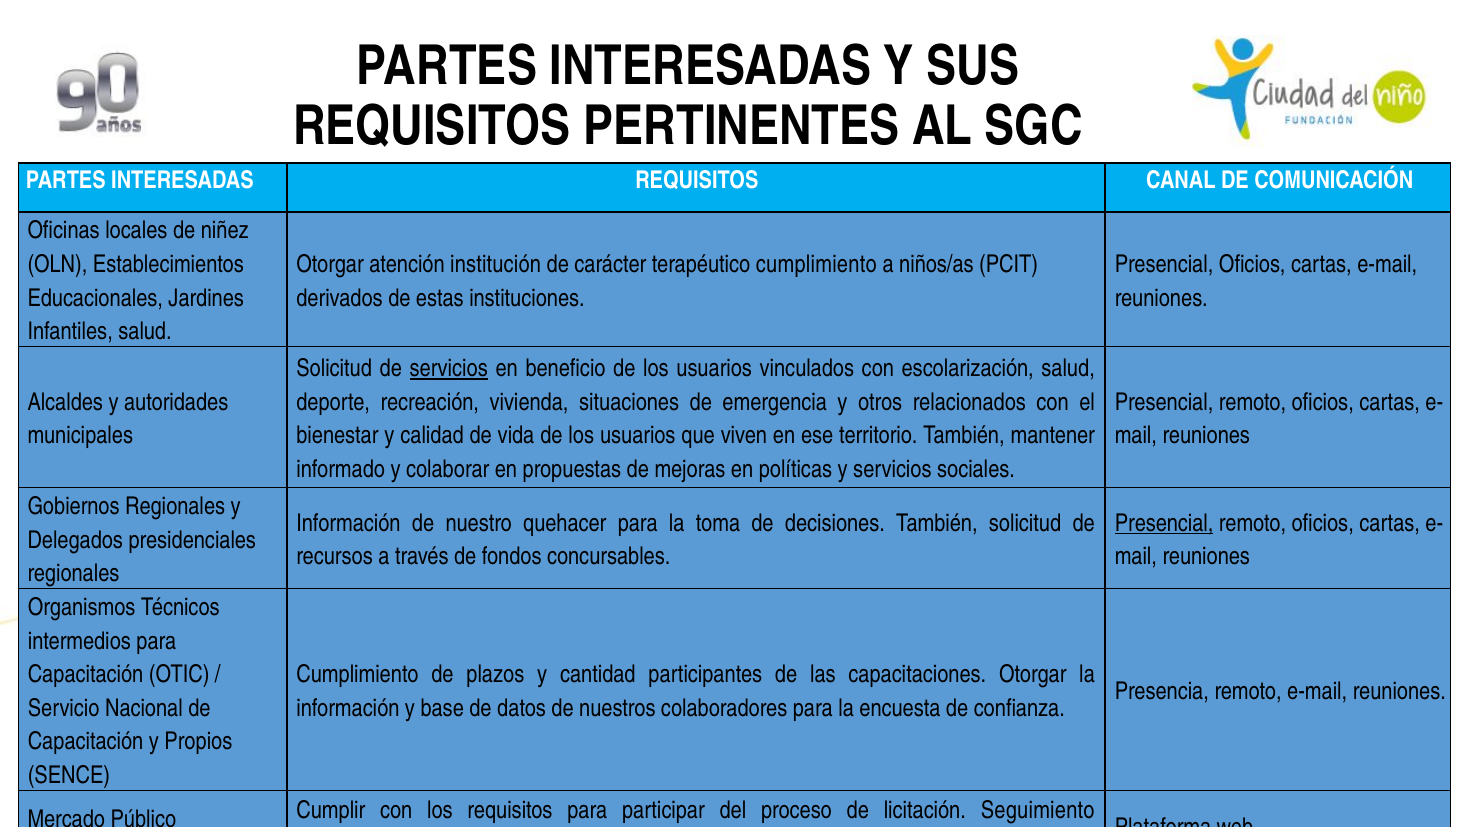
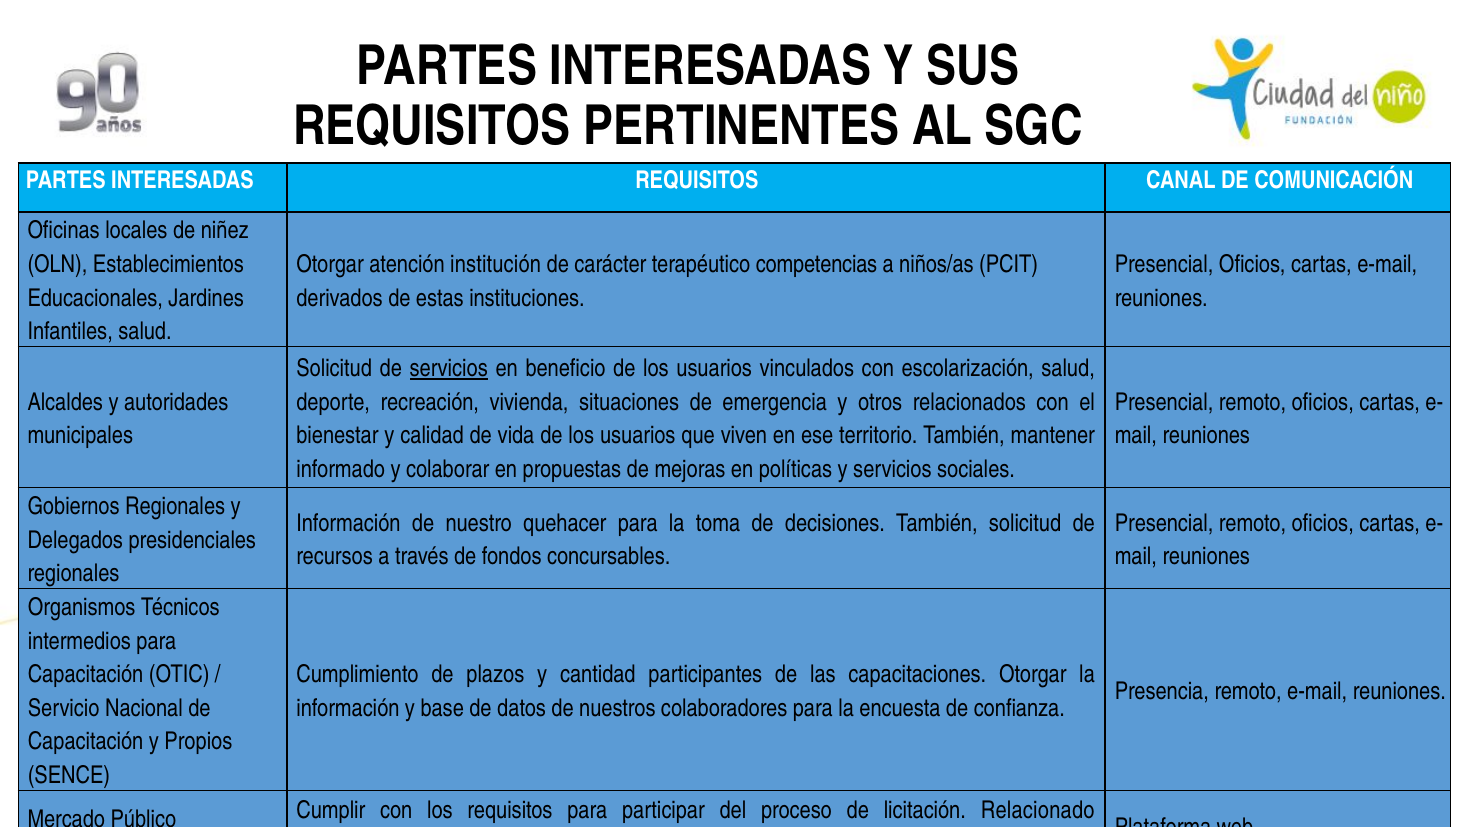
terapéutico cumplimiento: cumplimiento -> competencias
Presencial at (1164, 523) underline: present -> none
Seguimiento: Seguimiento -> Relacionado
